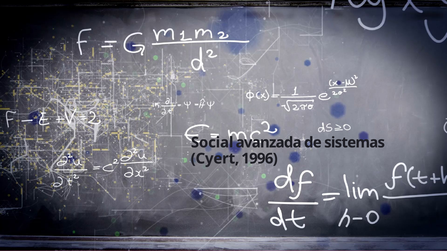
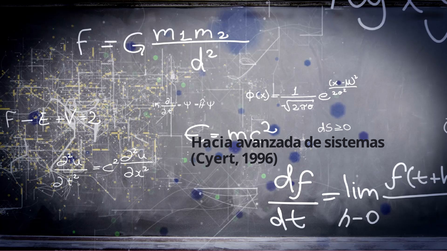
Social: Social -> Hacia
